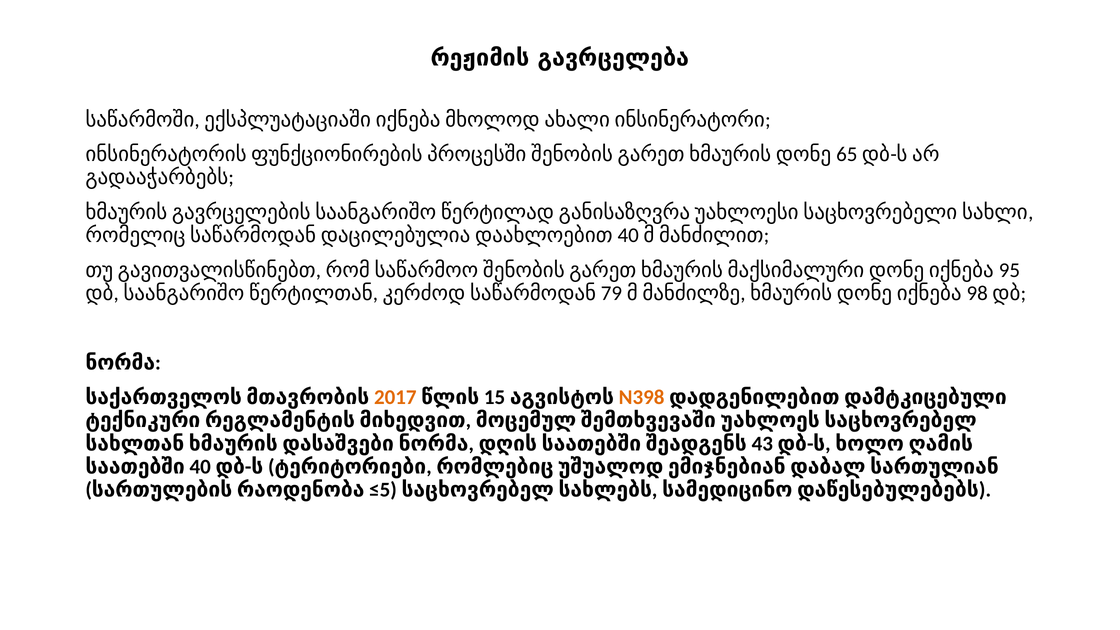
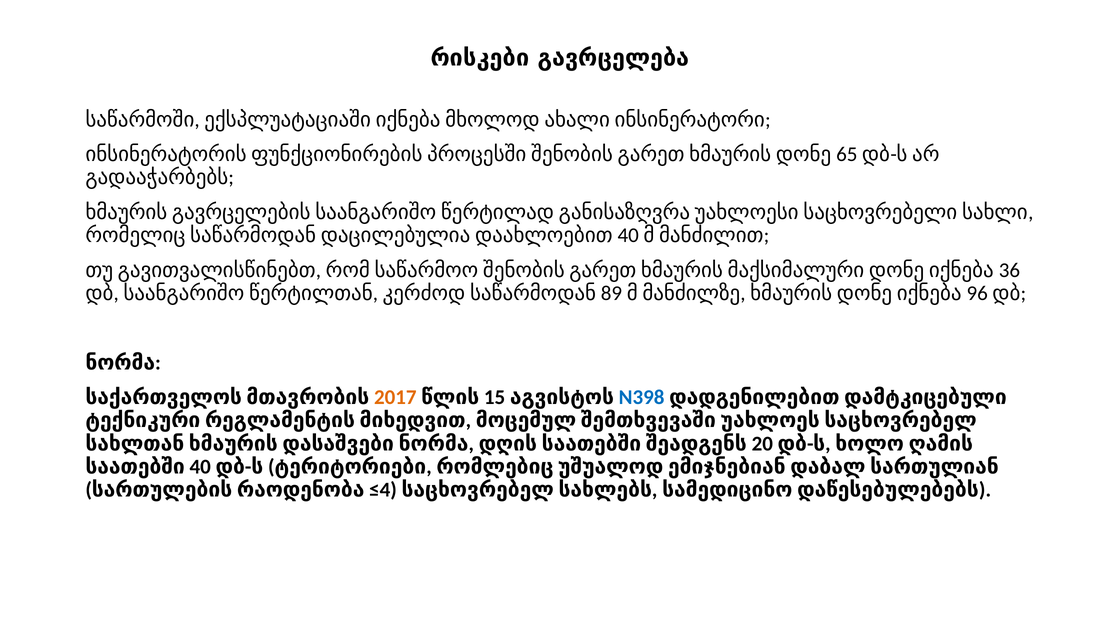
რეჟიმის: რეჟიმის -> რისკები
95: 95 -> 36
79: 79 -> 89
98: 98 -> 96
N398 colour: orange -> blue
43: 43 -> 20
≤5: ≤5 -> ≤4
